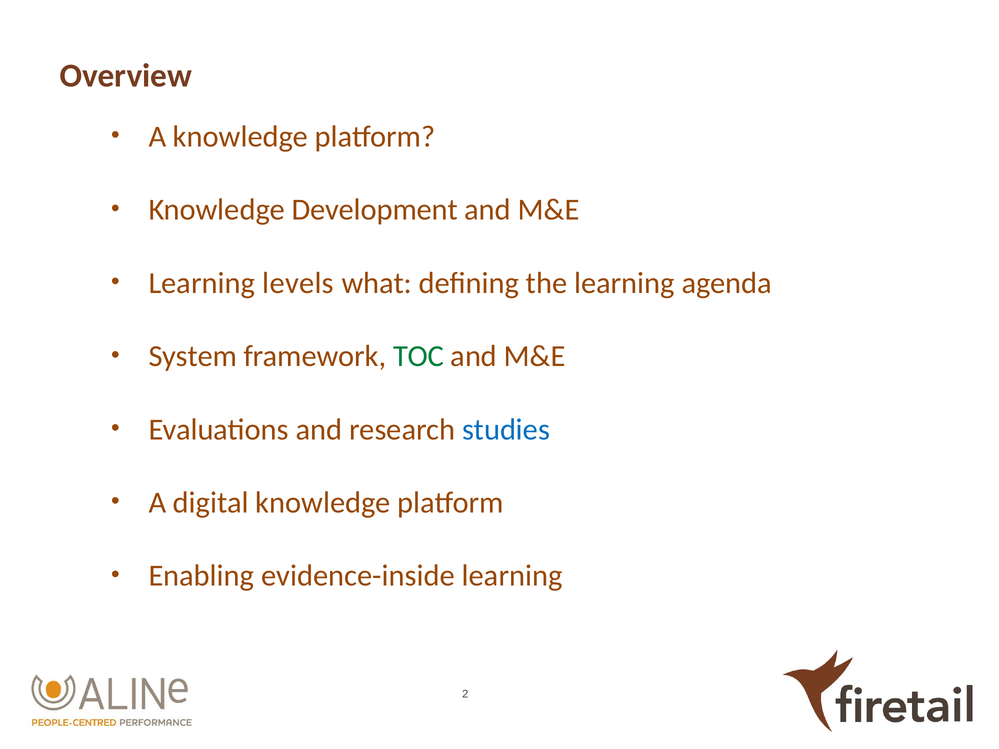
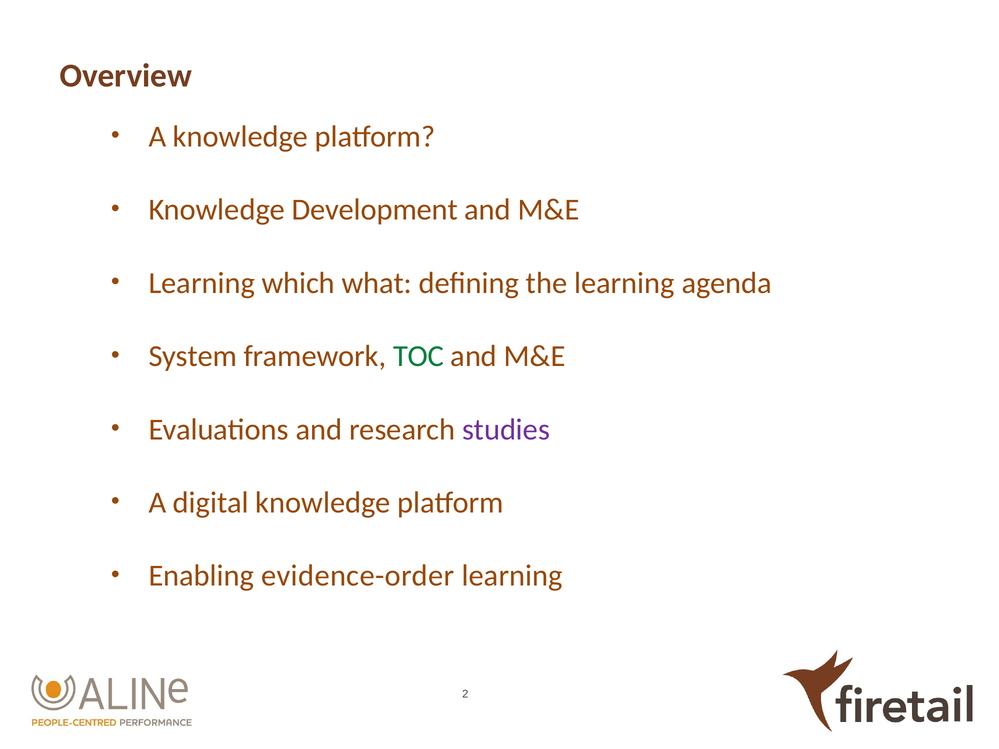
levels: levels -> which
studies colour: blue -> purple
evidence-inside: evidence-inside -> evidence-order
